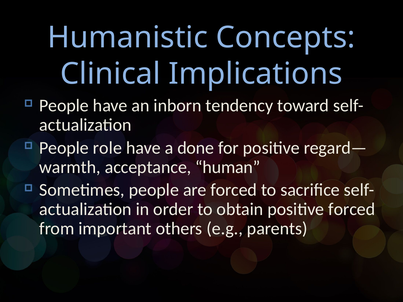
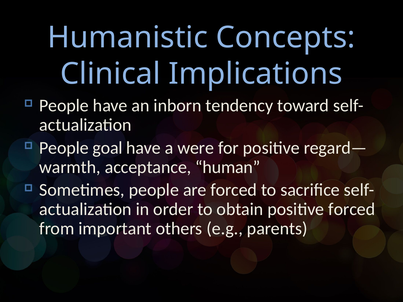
role: role -> goal
done: done -> were
